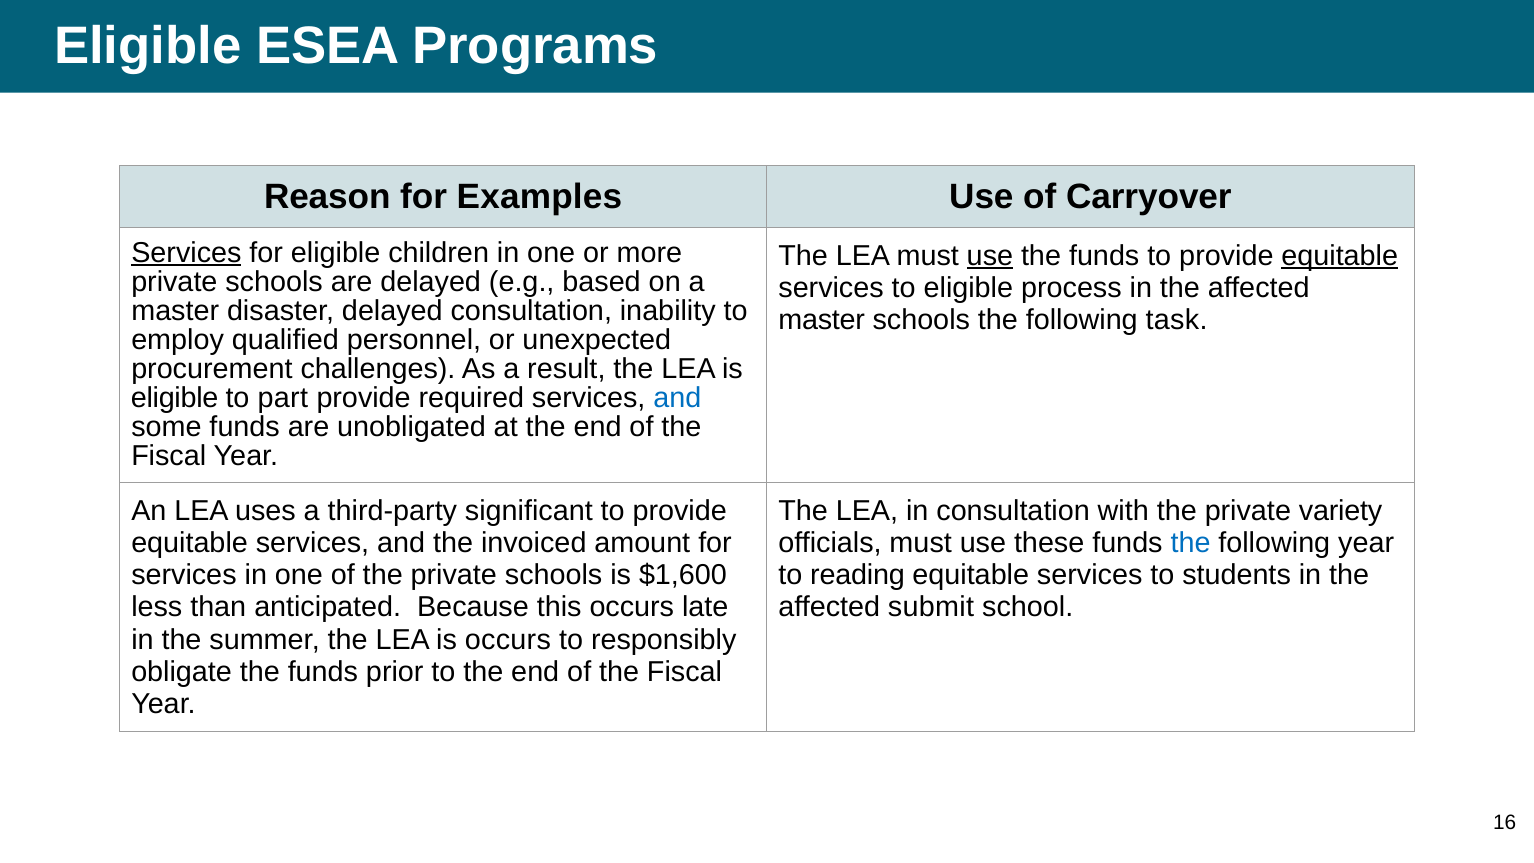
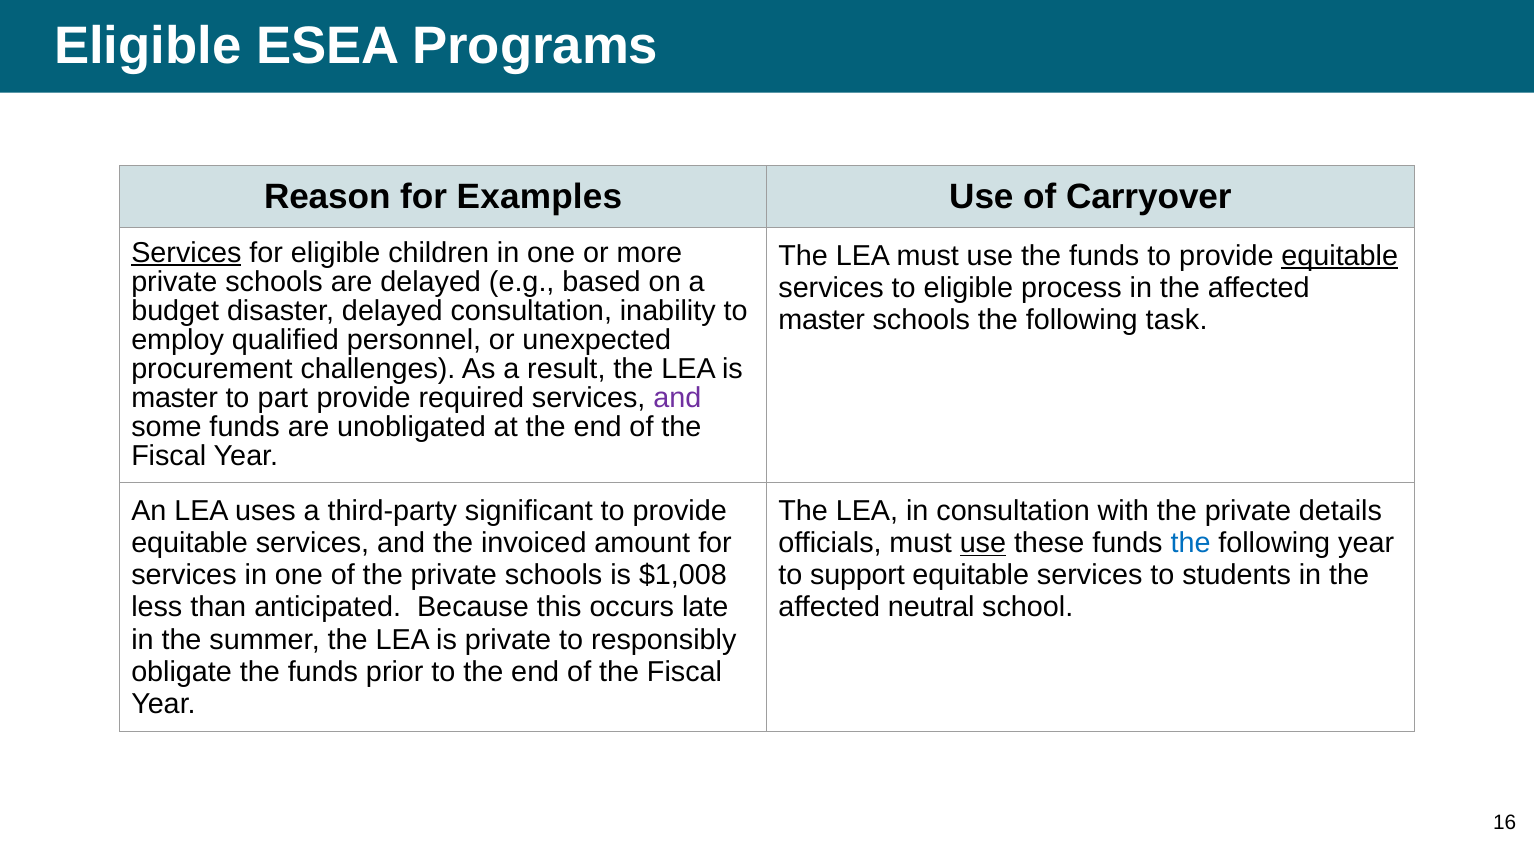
use at (990, 256) underline: present -> none
master at (175, 311): master -> budget
eligible at (175, 398): eligible -> master
and at (677, 398) colour: blue -> purple
variety: variety -> details
use at (983, 543) underline: none -> present
$1,600: $1,600 -> $1,008
reading: reading -> support
submit: submit -> neutral
is occurs: occurs -> private
